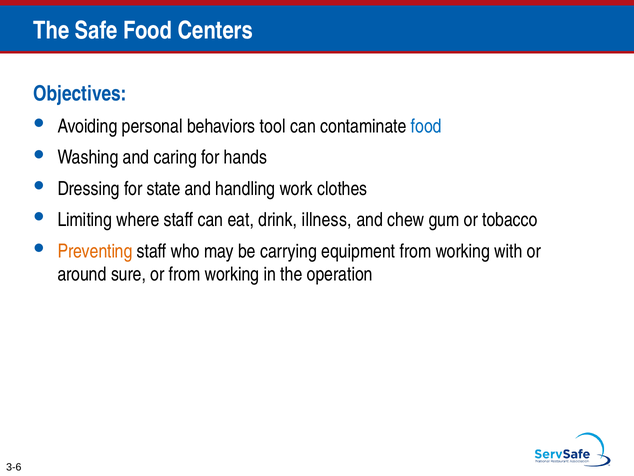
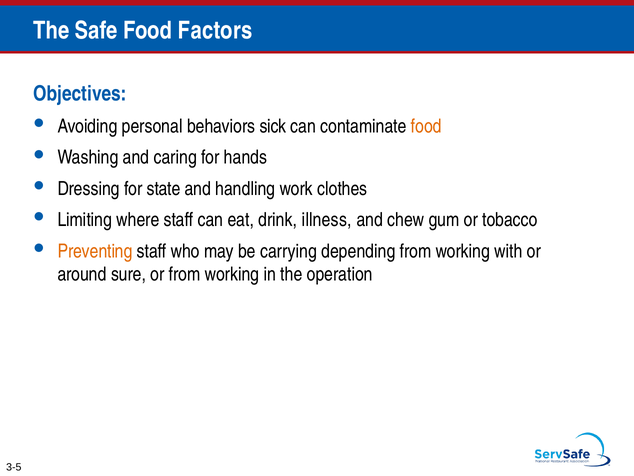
Centers: Centers -> Factors
tool: tool -> sick
food at (426, 126) colour: blue -> orange
equipment: equipment -> depending
3-6: 3-6 -> 3-5
